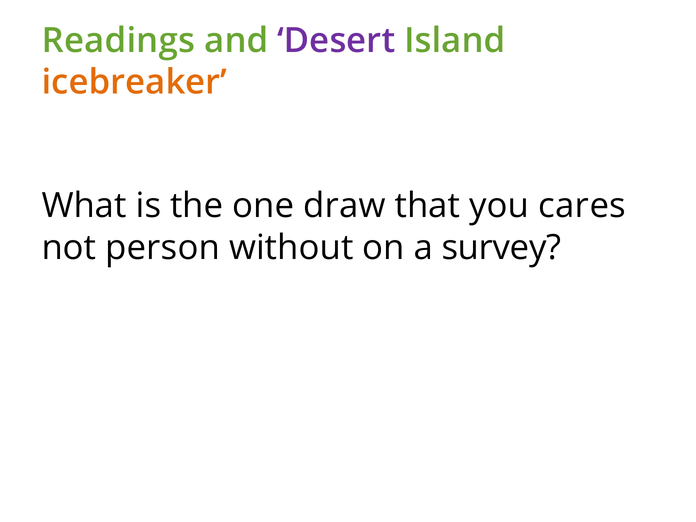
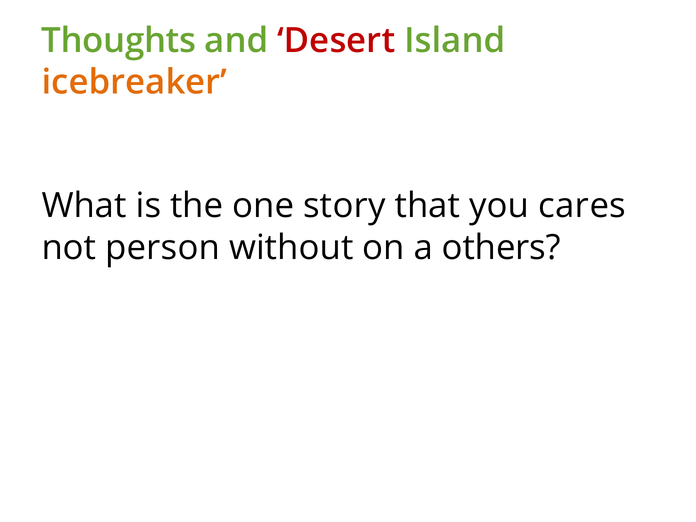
Readings: Readings -> Thoughts
Desert colour: purple -> red
draw: draw -> story
survey: survey -> others
